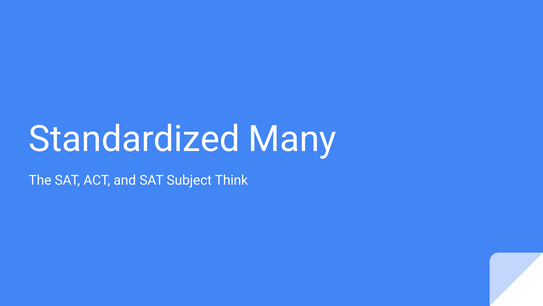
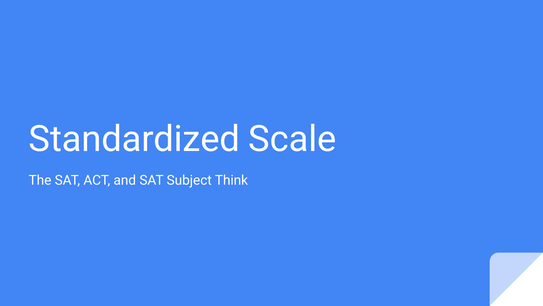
Many: Many -> Scale
